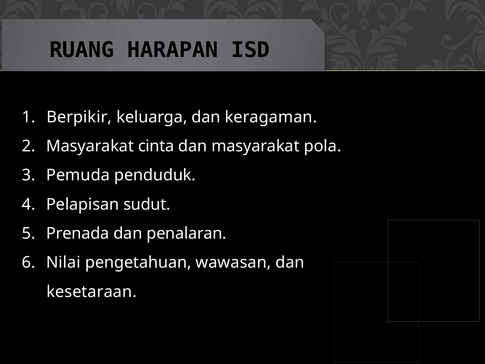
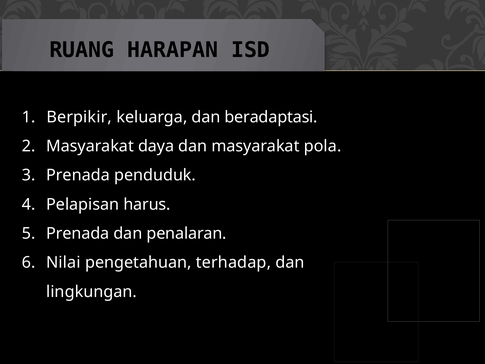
keragaman: keragaman -> beradaptasi
cinta: cinta -> daya
Pemuda at (78, 175): Pemuda -> Prenada
sudut: sudut -> harus
wawasan: wawasan -> terhadap
kesetaraan: kesetaraan -> lingkungan
